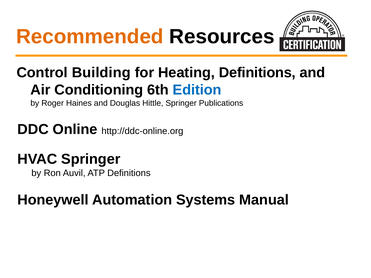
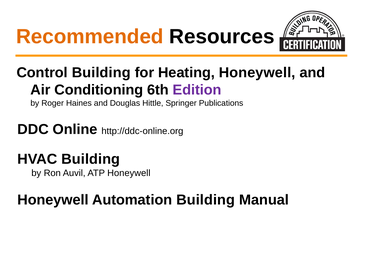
Heating Definitions: Definitions -> Honeywell
Edition colour: blue -> purple
HVAC Springer: Springer -> Building
ATP Definitions: Definitions -> Honeywell
Automation Systems: Systems -> Building
